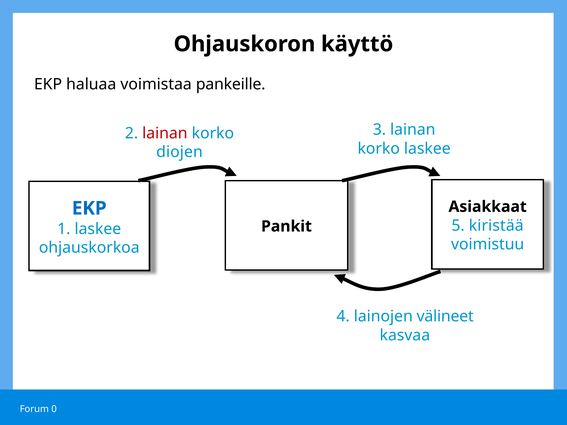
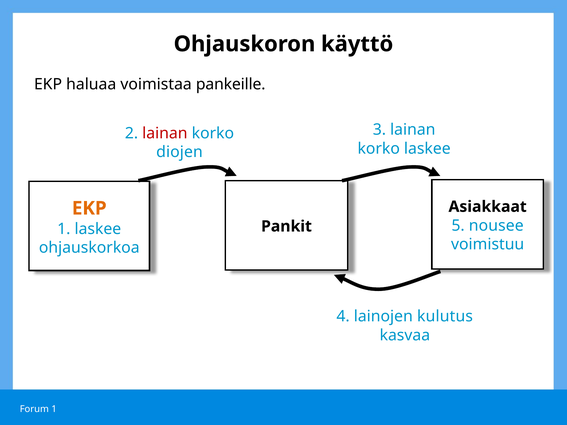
EKP at (89, 208) colour: blue -> orange
kiristää: kiristää -> nousee
välineet: välineet -> kulutus
0 at (54, 409): 0 -> 1
